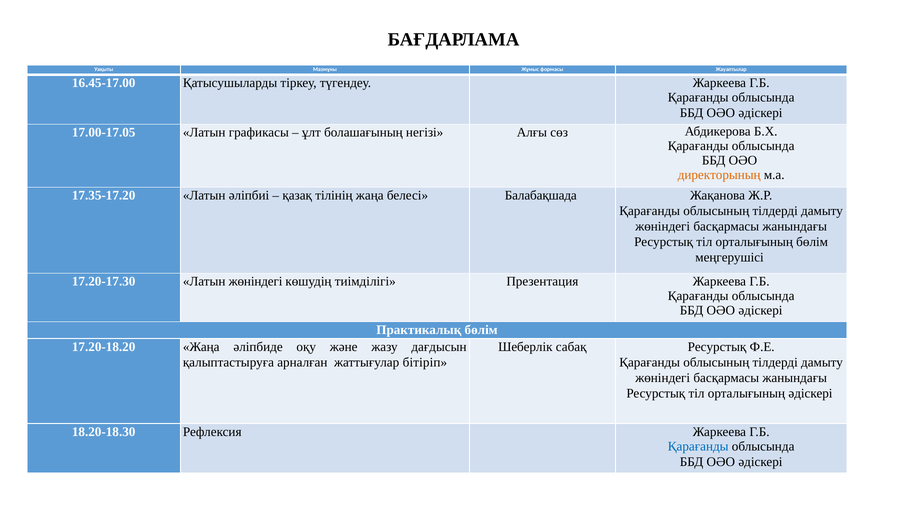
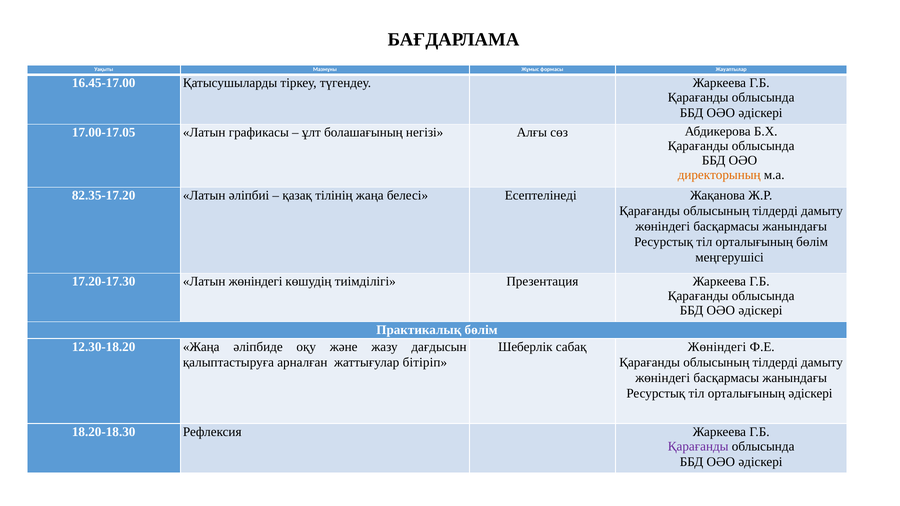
17.35-17.20: 17.35-17.20 -> 82.35-17.20
Балабақшада: Балабақшада -> Есептелінеді
17.20-18.20: 17.20-18.20 -> 12.30-18.20
сабақ Ресурстық: Ресурстық -> Жөніндегі
Қарағанды at (698, 447) colour: blue -> purple
